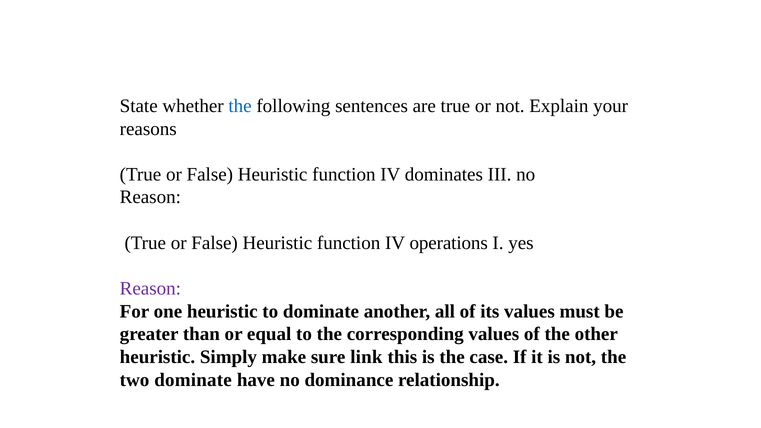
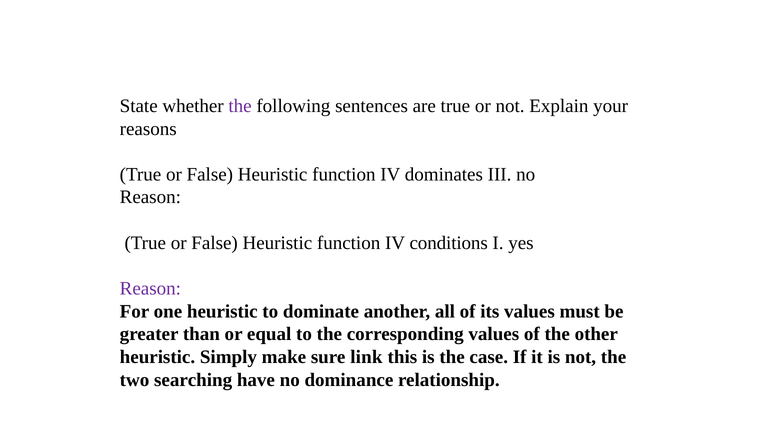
the at (240, 106) colour: blue -> purple
operations: operations -> conditions
two dominate: dominate -> searching
